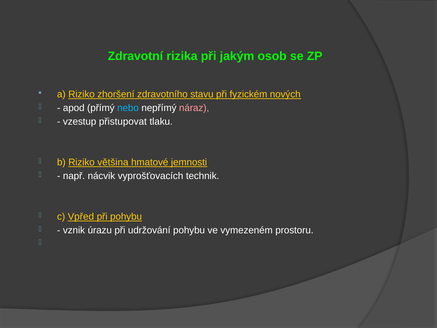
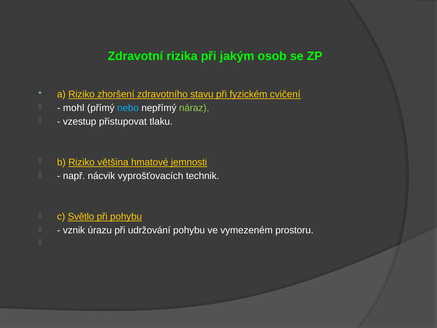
nových: nových -> cvičení
apod: apod -> mohl
náraz colour: pink -> light green
Vpřed: Vpřed -> Světlo
